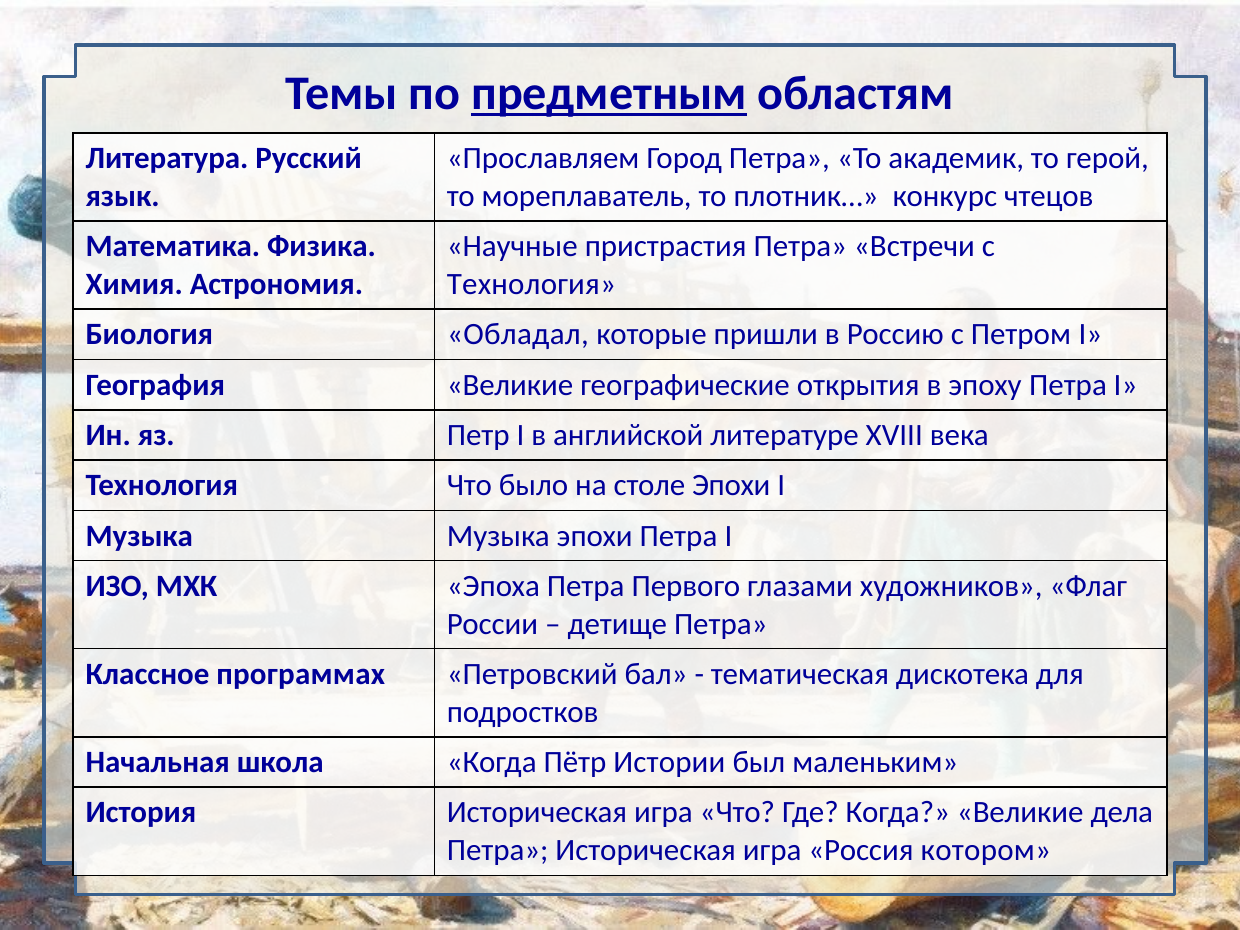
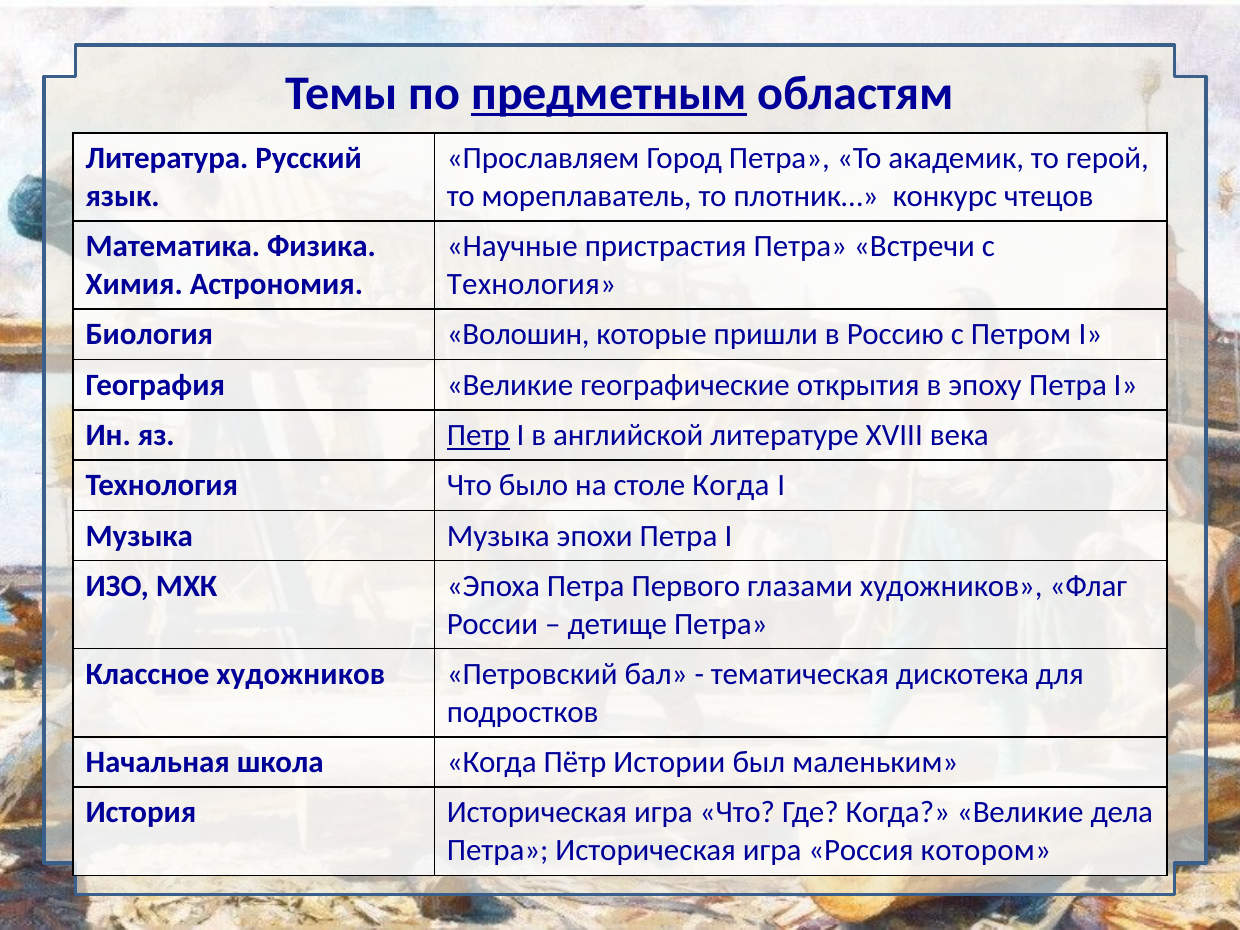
Обладал: Обладал -> Волошин
Петр underline: none -> present
столе Эпохи: Эпохи -> Когда
Классное программах: программах -> художников
